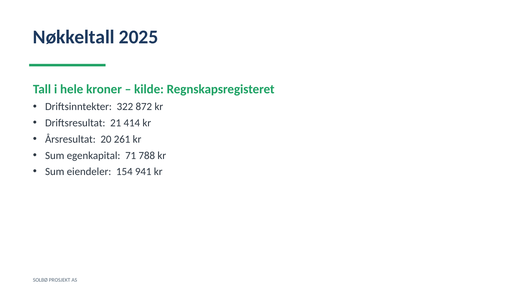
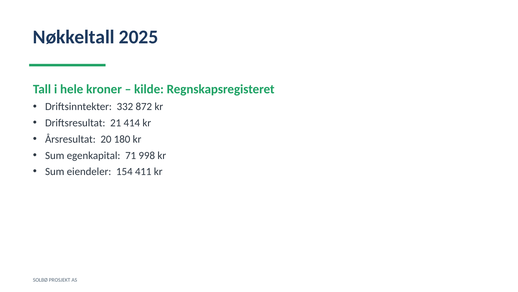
322: 322 -> 332
261: 261 -> 180
788: 788 -> 998
941: 941 -> 411
